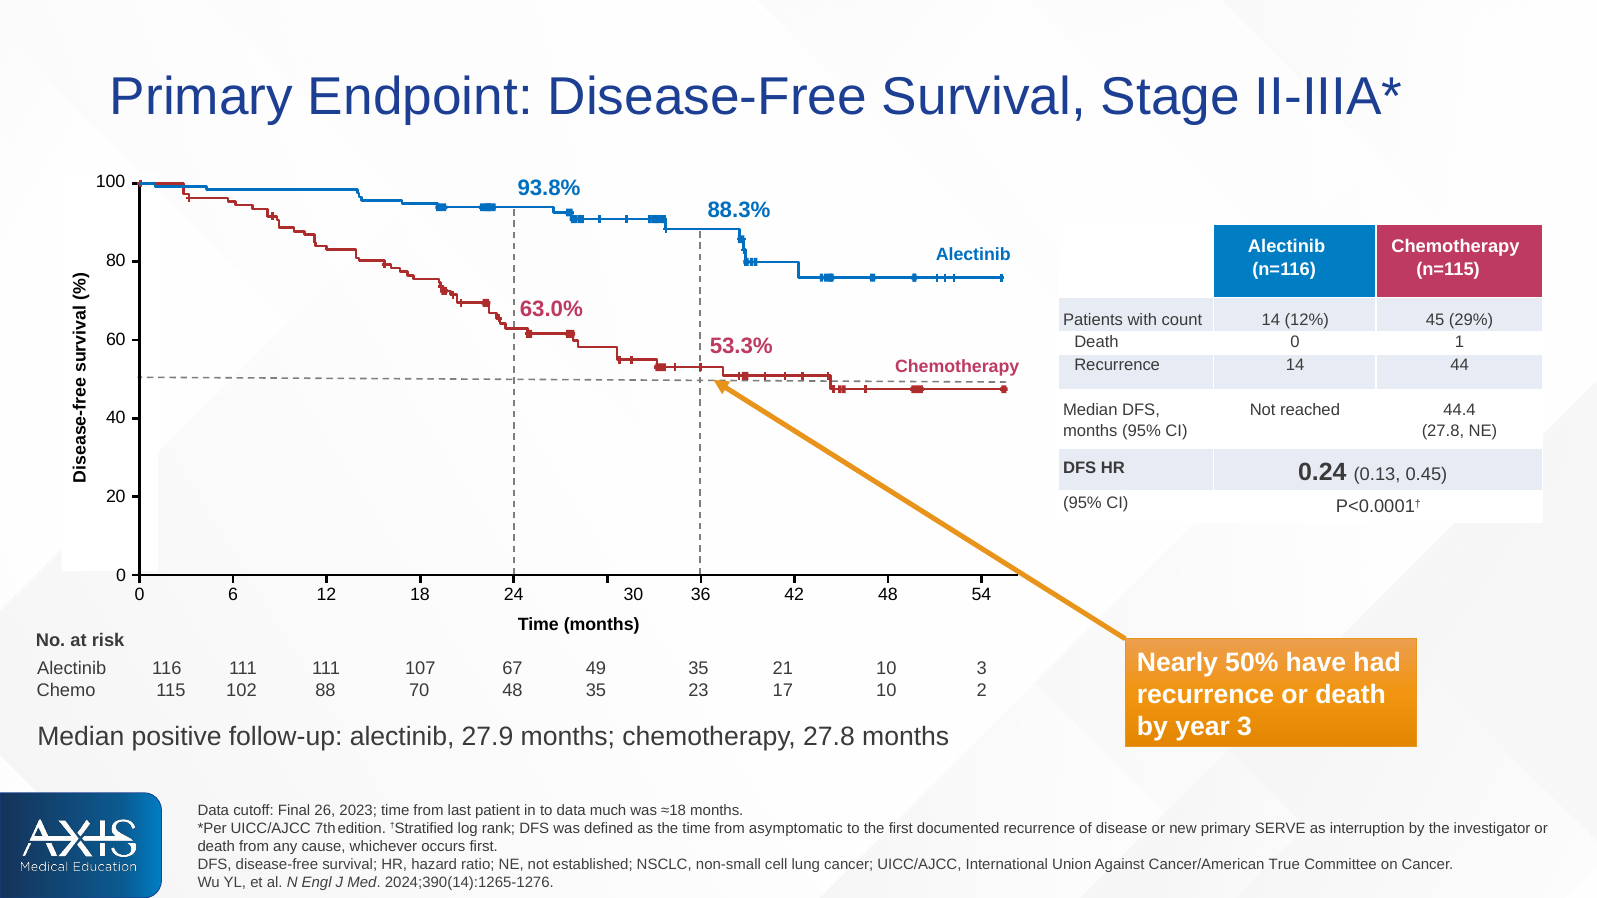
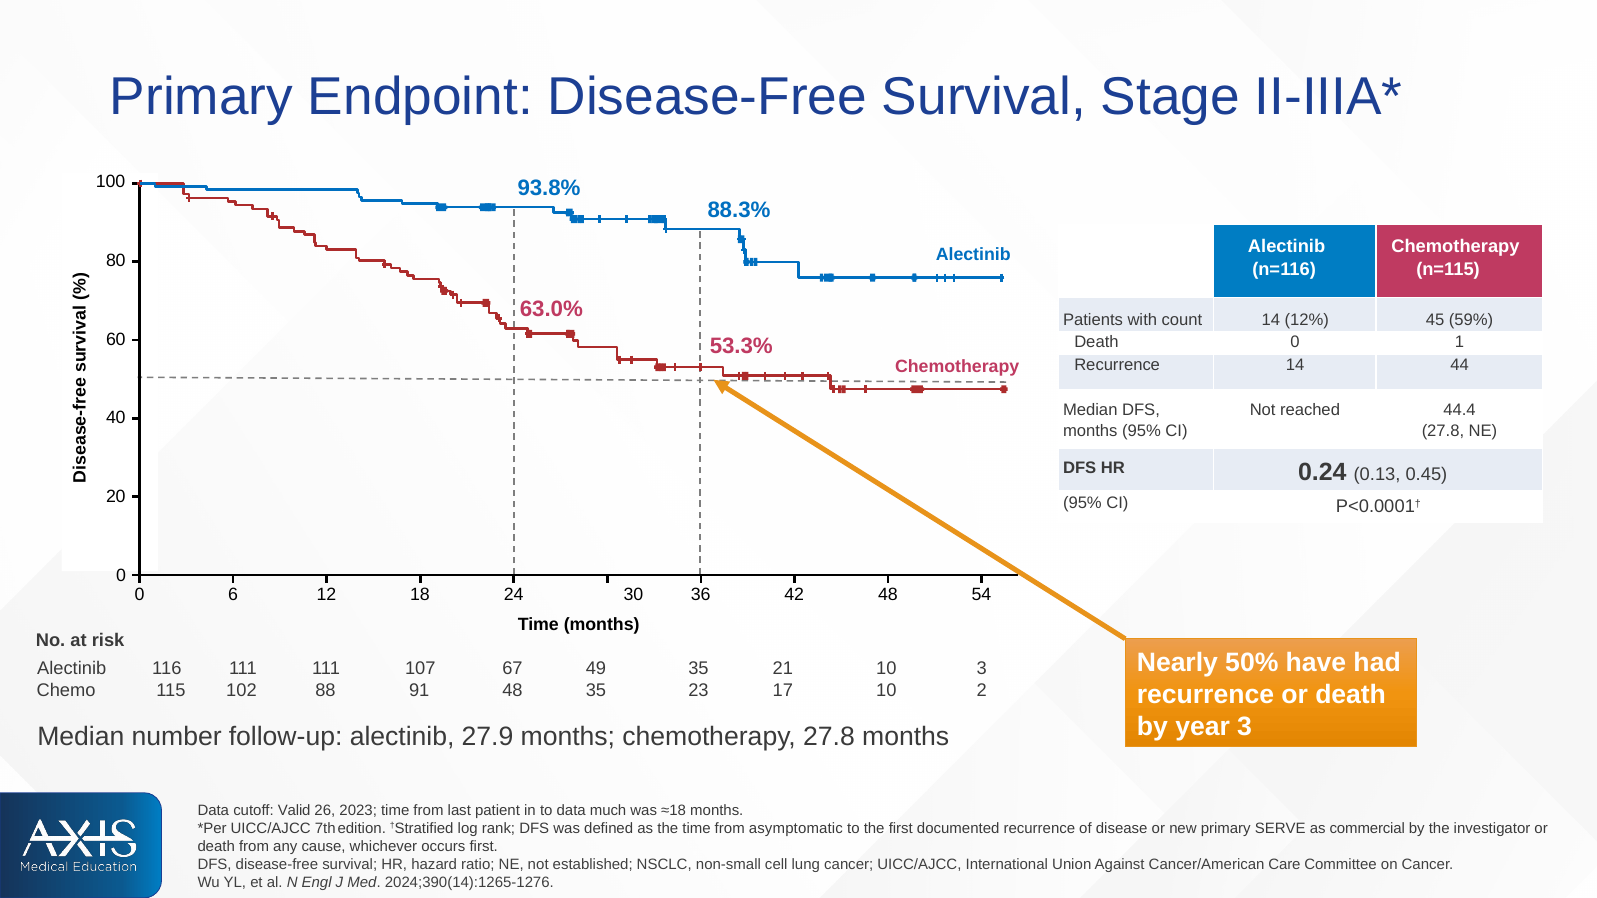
29%: 29% -> 59%
70: 70 -> 91
positive: positive -> number
Final: Final -> Valid
interruption: interruption -> commercial
True: True -> Care
